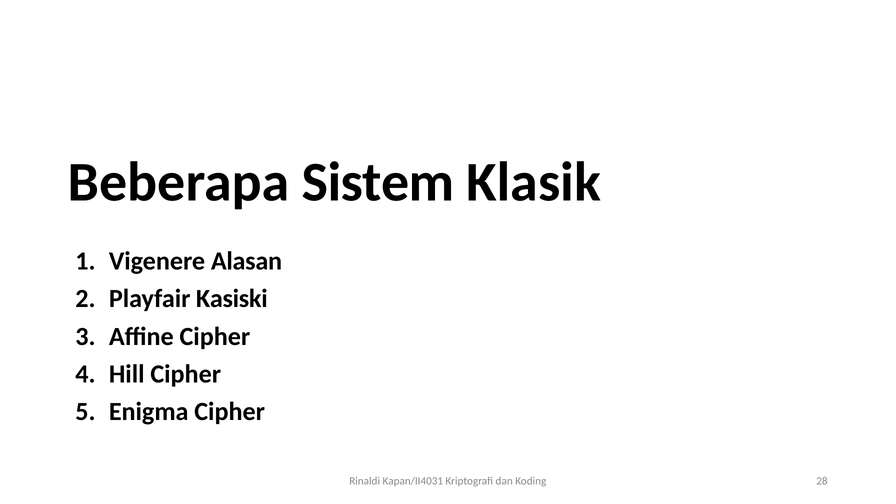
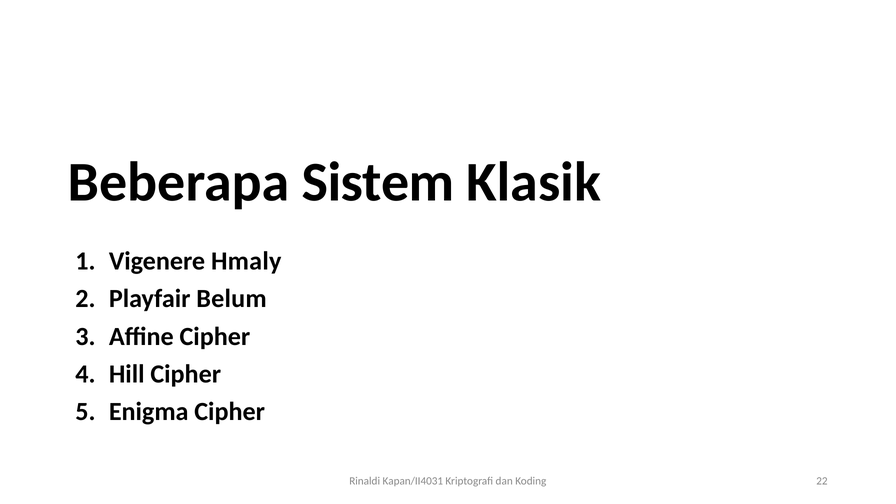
Alasan: Alasan -> Hmaly
Kasiski: Kasiski -> Belum
28: 28 -> 22
